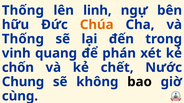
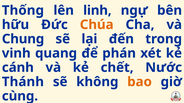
Thống at (23, 39): Thống -> Chung
chốn: chốn -> cánh
Chung: Chung -> Thánh
bao colour: black -> orange
